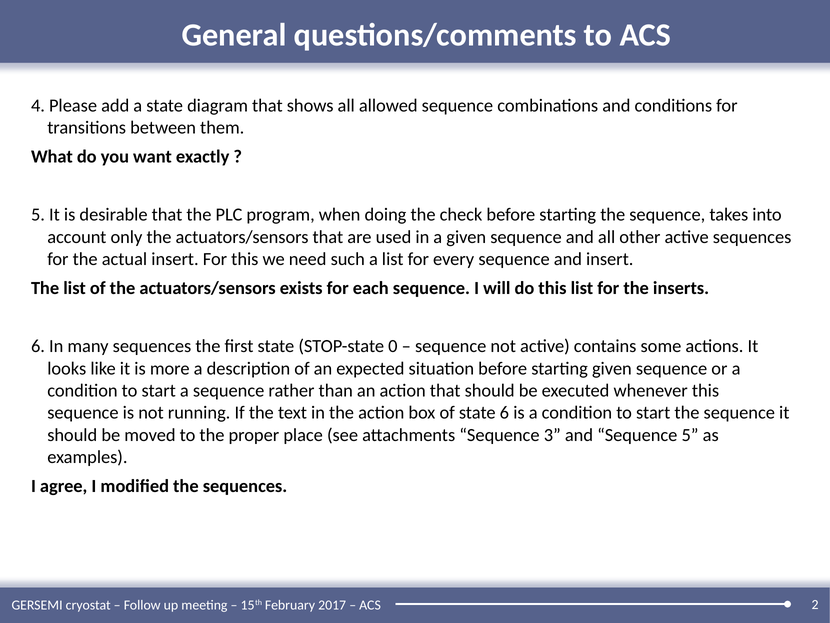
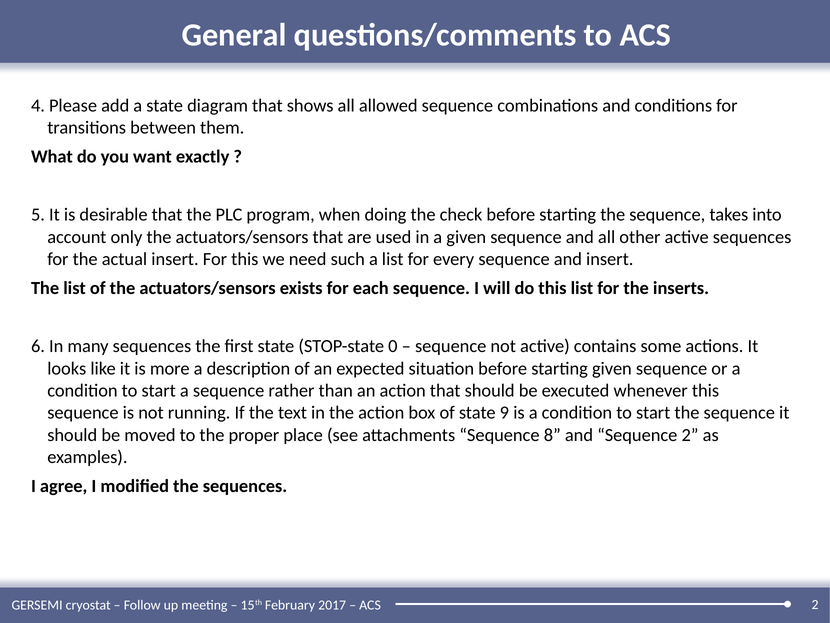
state 6: 6 -> 9
3: 3 -> 8
Sequence 5: 5 -> 2
